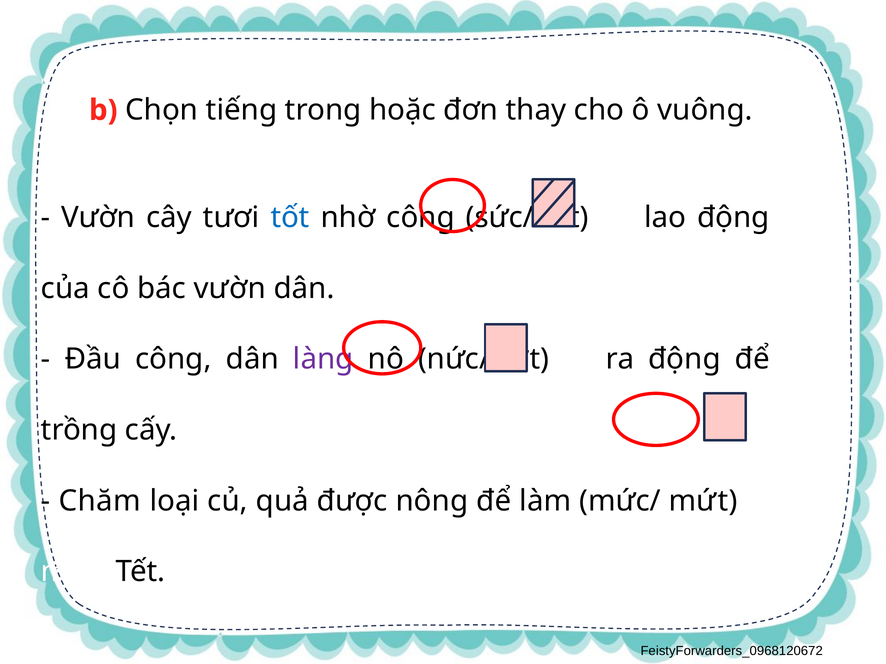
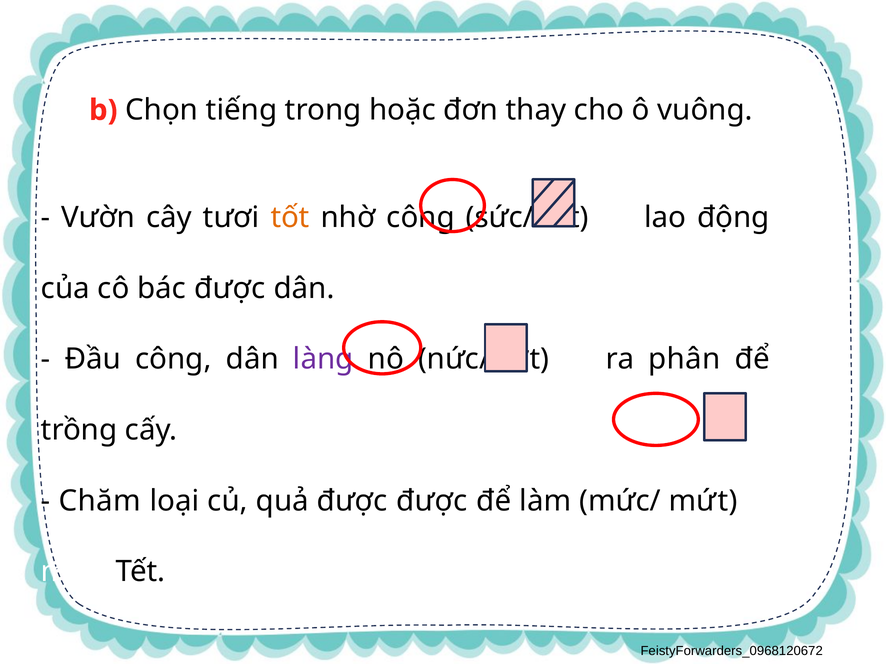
tốt colour: blue -> orange
bác vườn: vườn -> được
ra động: động -> phân
được nông: nông -> được
